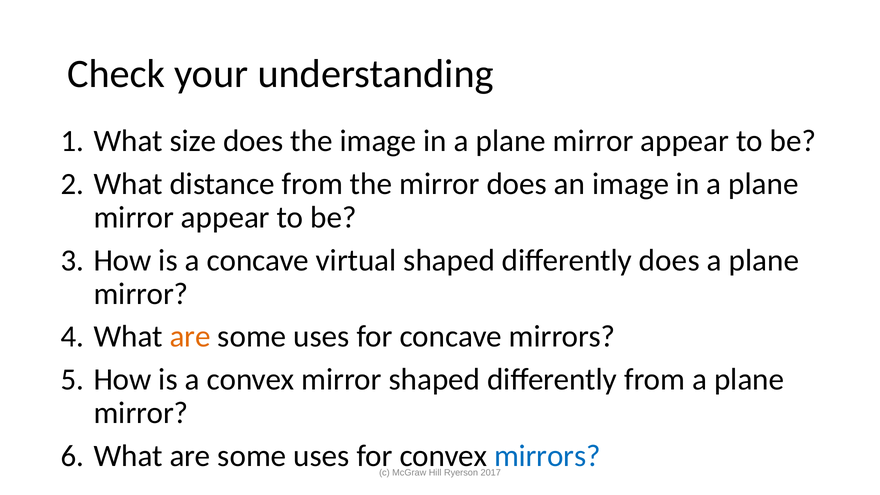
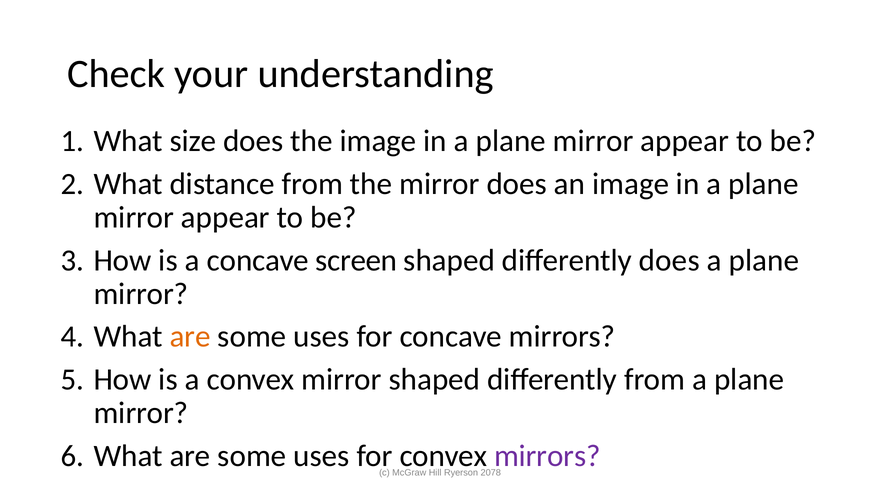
virtual: virtual -> screen
mirrors at (547, 456) colour: blue -> purple
2017: 2017 -> 2078
